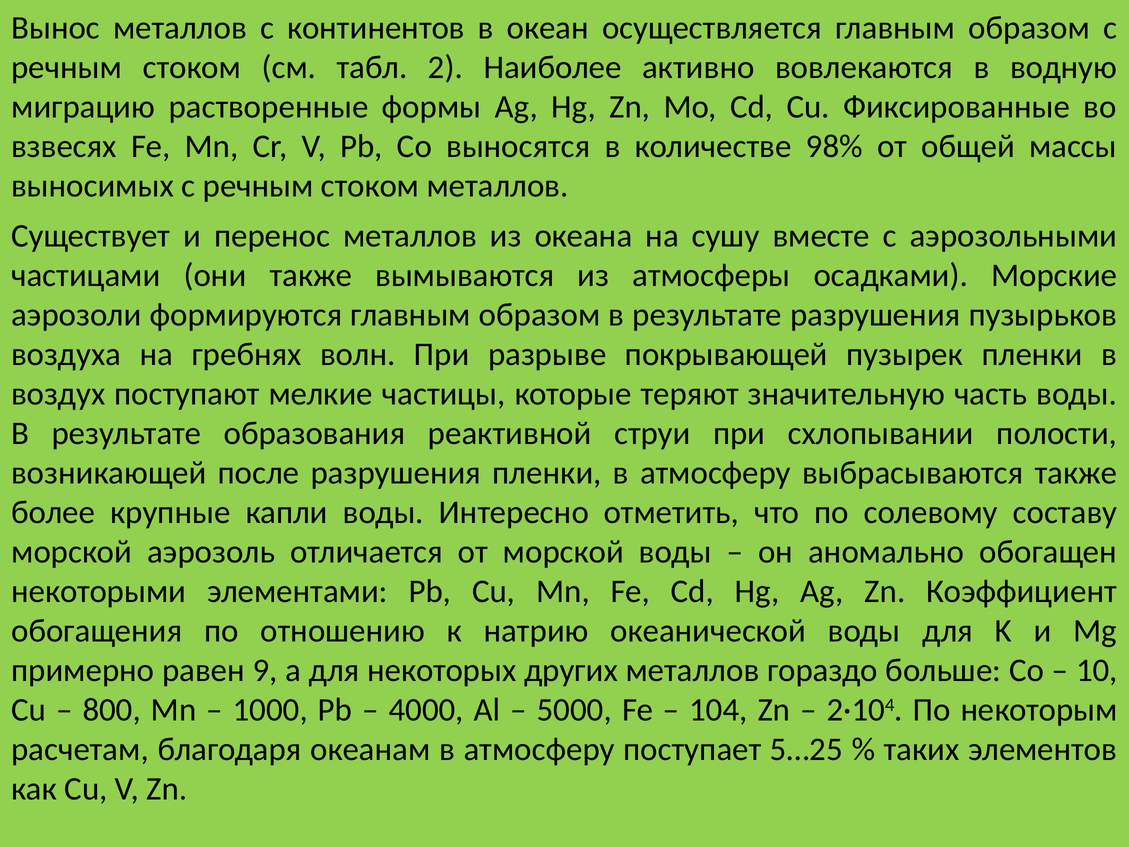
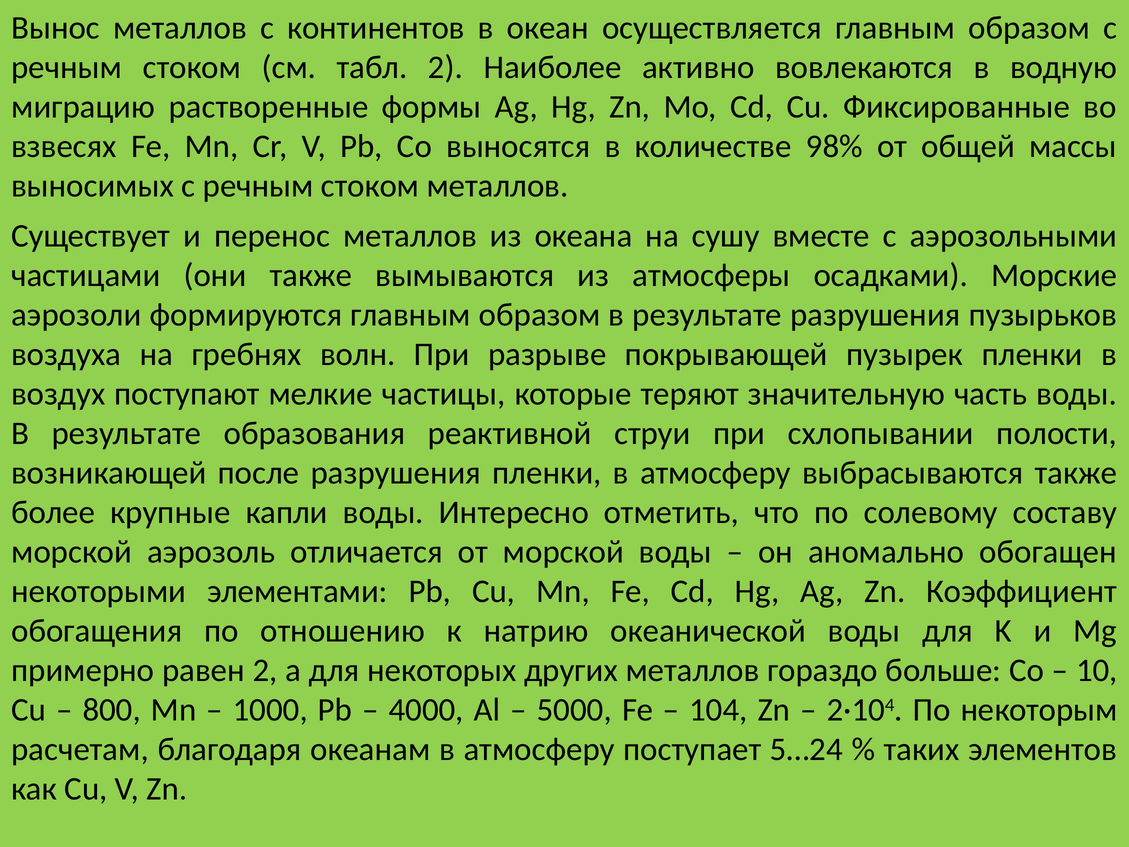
равен 9: 9 -> 2
5…25: 5…25 -> 5…24
